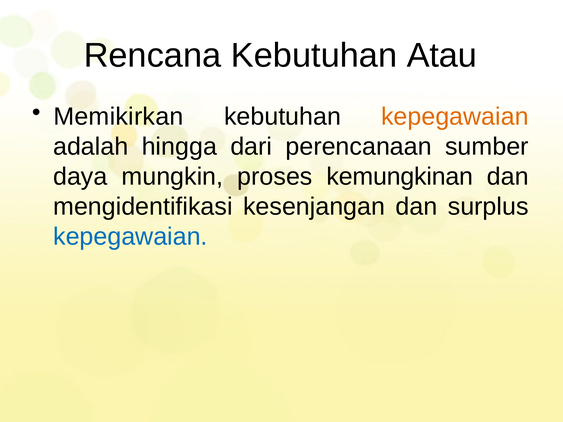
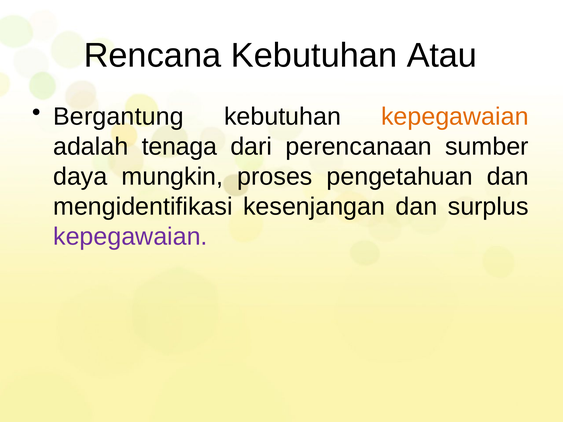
Memikirkan: Memikirkan -> Bergantung
hingga: hingga -> tenaga
kemungkinan: kemungkinan -> pengetahuan
kepegawaian at (130, 237) colour: blue -> purple
